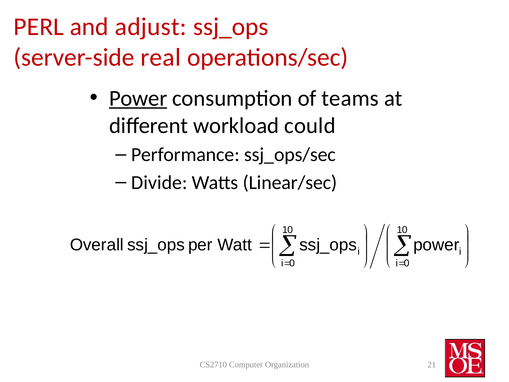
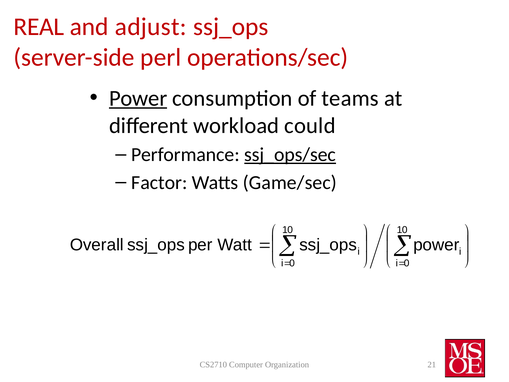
PERL: PERL -> REAL
real: real -> perl
ssj_ops/sec underline: none -> present
Divide: Divide -> Factor
Linear/sec: Linear/sec -> Game/sec
